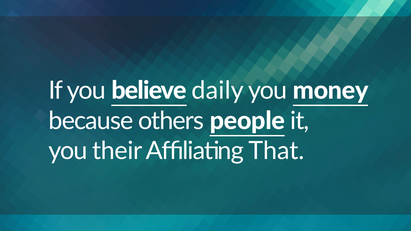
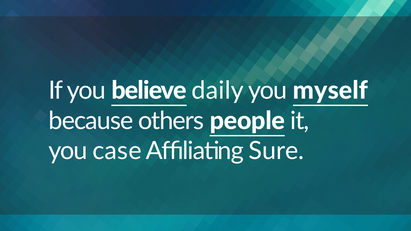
money: money -> myself
their: their -> case
That: That -> Sure
